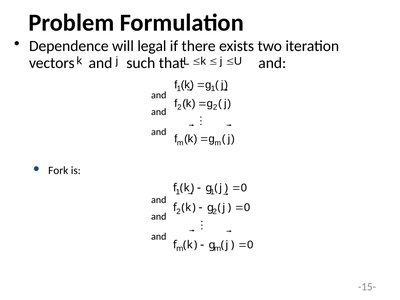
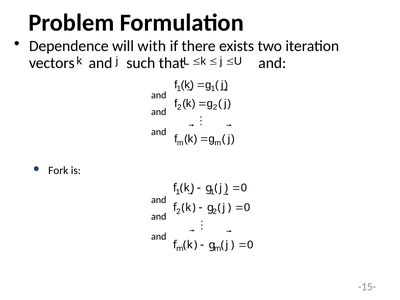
legal: legal -> with
